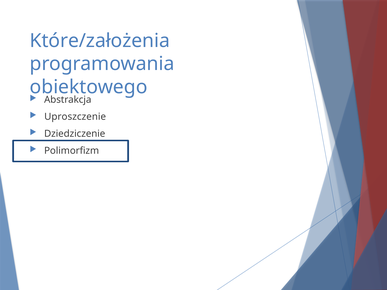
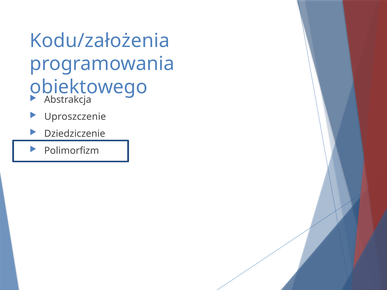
Które/założenia: Które/założenia -> Kodu/założenia
